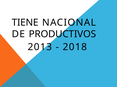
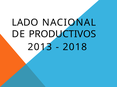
TIENE: TIENE -> LADO
